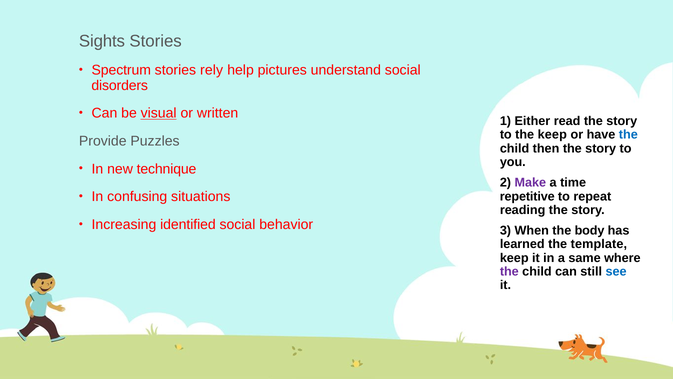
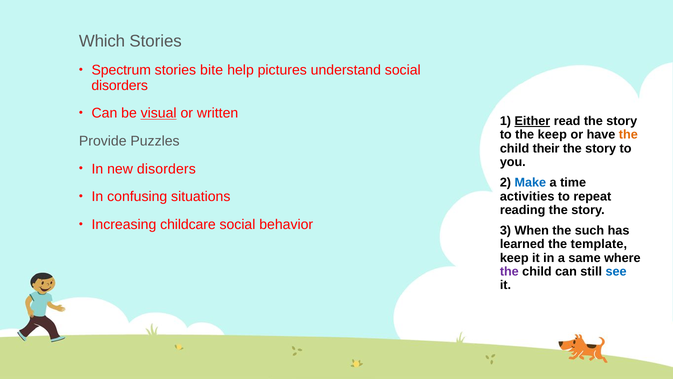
Sights: Sights -> Which
rely: rely -> bite
Either underline: none -> present
the at (628, 135) colour: blue -> orange
then: then -> their
new technique: technique -> disorders
Make colour: purple -> blue
repetitive: repetitive -> activities
identified: identified -> childcare
body: body -> such
